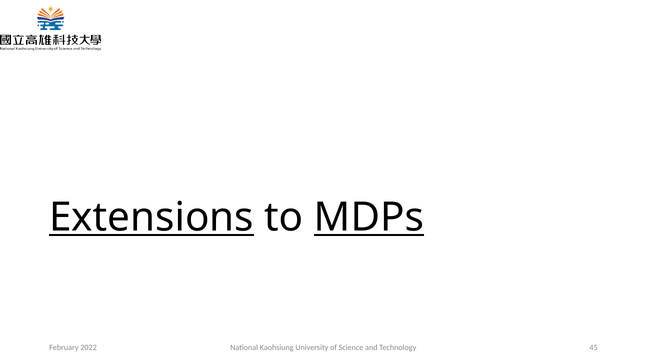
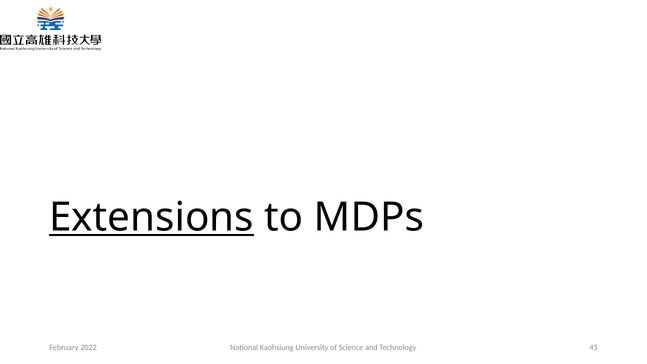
MDPs underline: present -> none
